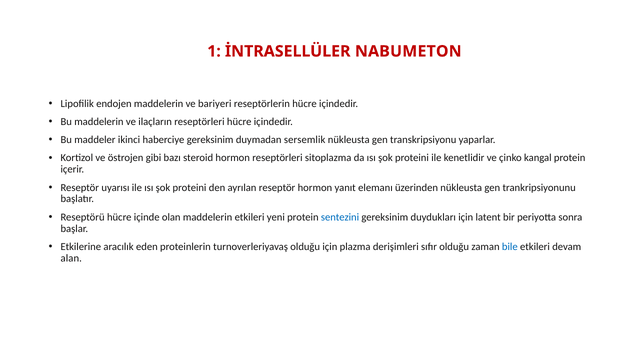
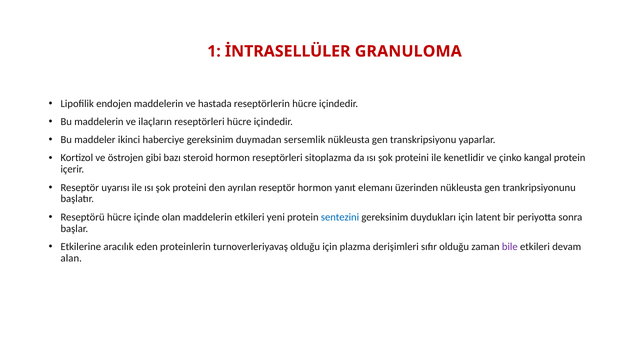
NABUMETON: NABUMETON -> GRANULOMA
bariyeri: bariyeri -> hastada
bile colour: blue -> purple
